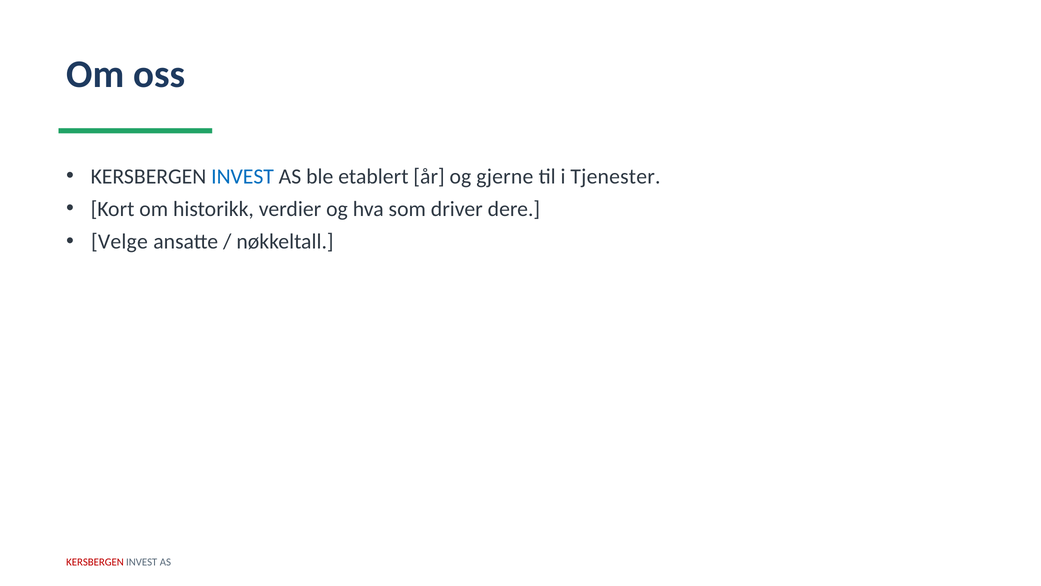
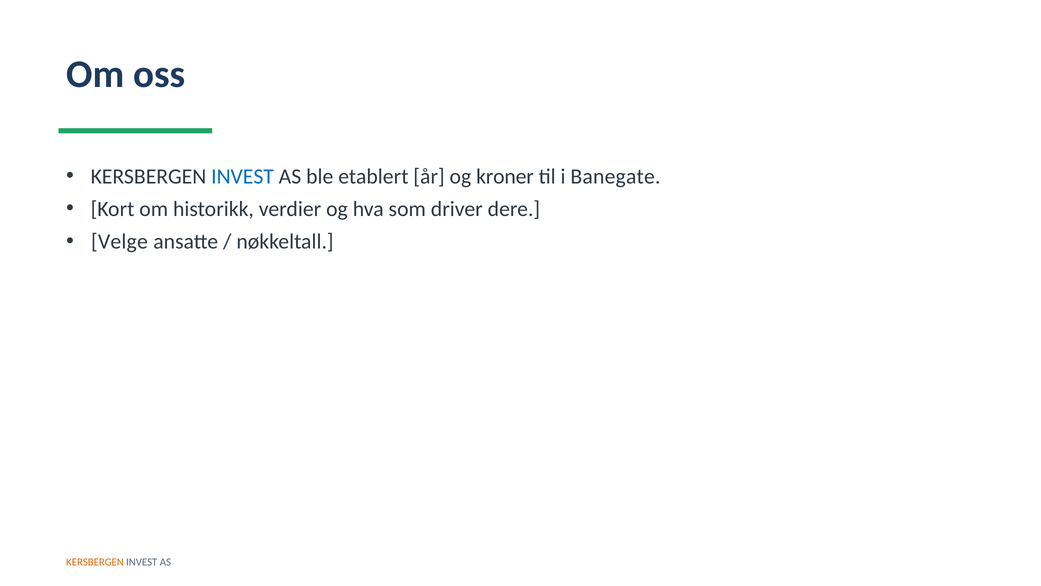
gjerne: gjerne -> kroner
Tjenester: Tjenester -> Banegate
KERSBERGEN at (95, 562) colour: red -> orange
